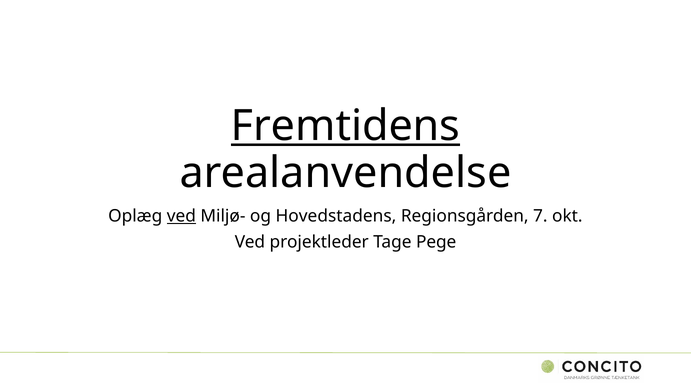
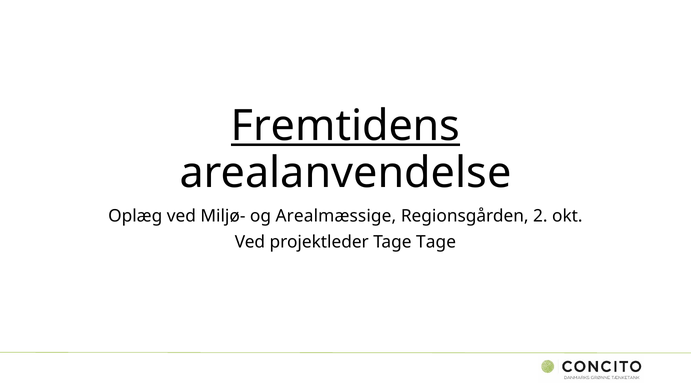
ved at (181, 216) underline: present -> none
Hovedstadens: Hovedstadens -> Arealmæssige
7: 7 -> 2
Tage Pege: Pege -> Tage
